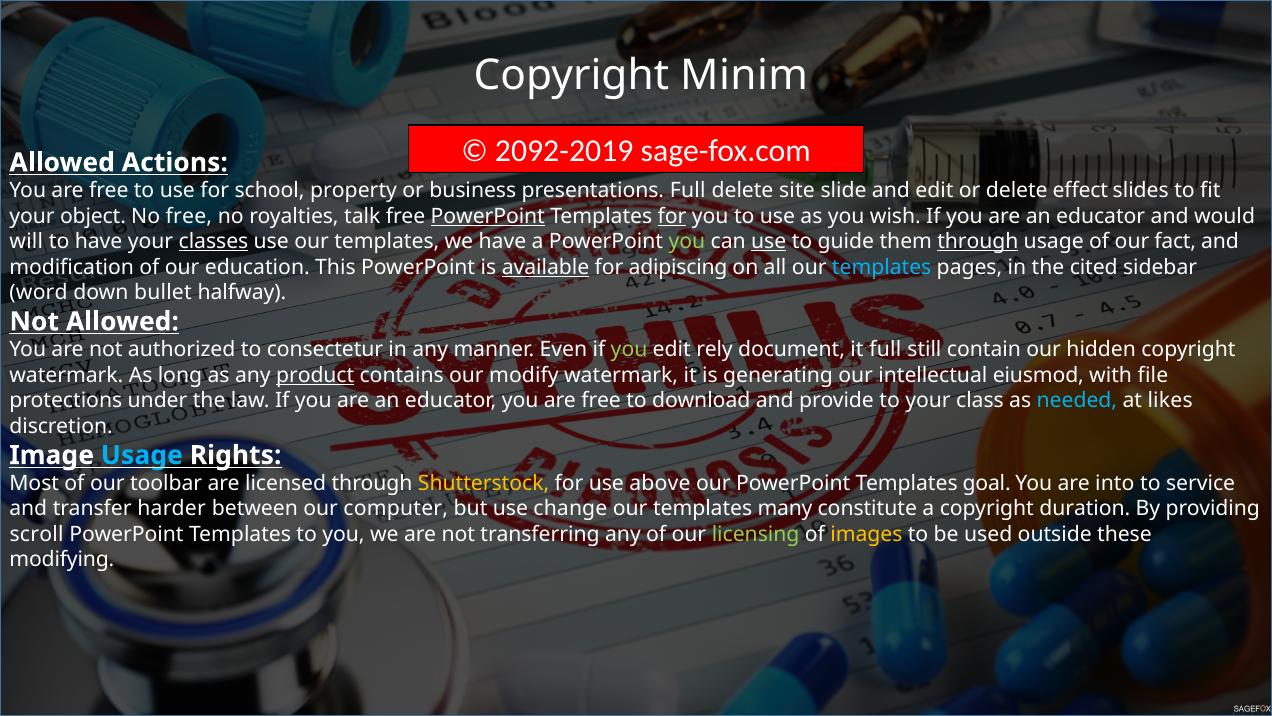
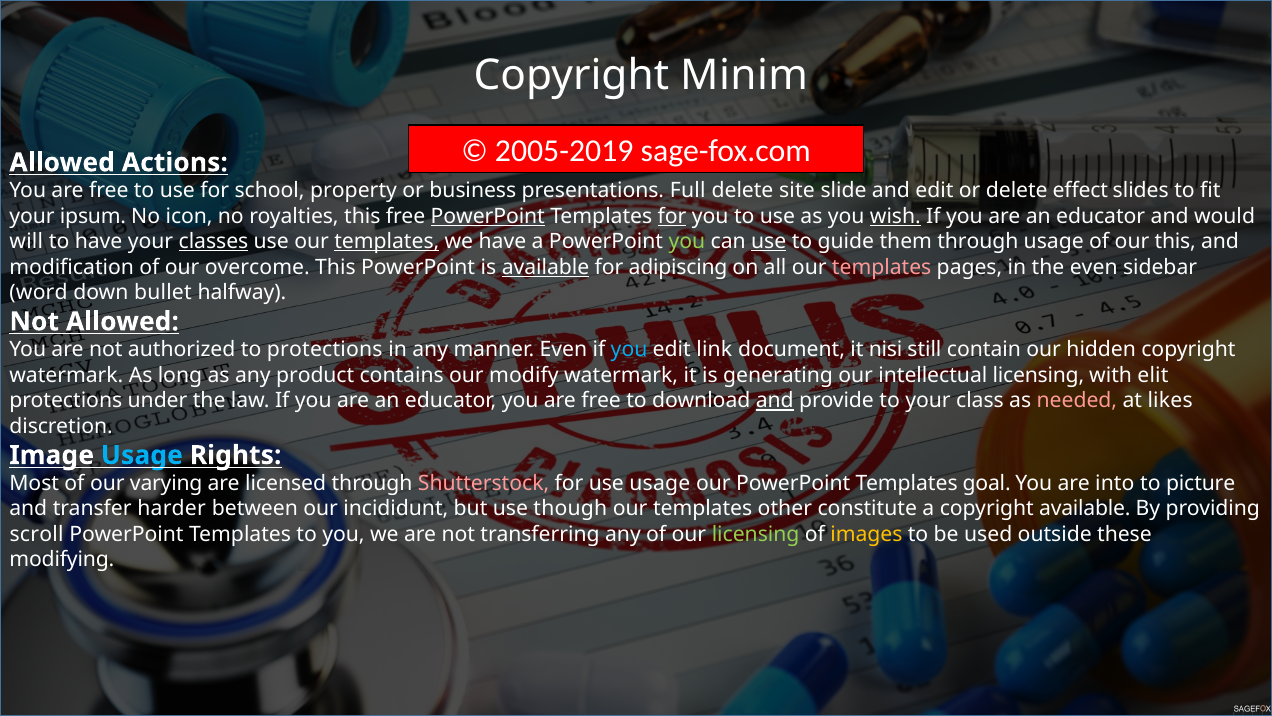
2092-2019: 2092-2019 -> 2005-2019
object: object -> ipsum
No free: free -> icon
royalties talk: talk -> this
wish underline: none -> present
templates at (387, 242) underline: none -> present
through at (978, 242) underline: present -> none
our fact: fact -> this
education: education -> overcome
templates at (882, 267) colour: light blue -> pink
the cited: cited -> even
to consectetur: consectetur -> protections
you at (629, 350) colour: light green -> light blue
rely: rely -> link
it full: full -> nisi
product underline: present -> none
intellectual eiusmod: eiusmod -> licensing
file: file -> elit
and at (775, 401) underline: none -> present
needed colour: light blue -> pink
toolbar: toolbar -> varying
Shutterstock colour: yellow -> pink
use above: above -> usage
service: service -> picture
computer: computer -> incididunt
change: change -> though
many: many -> other
copyright duration: duration -> available
